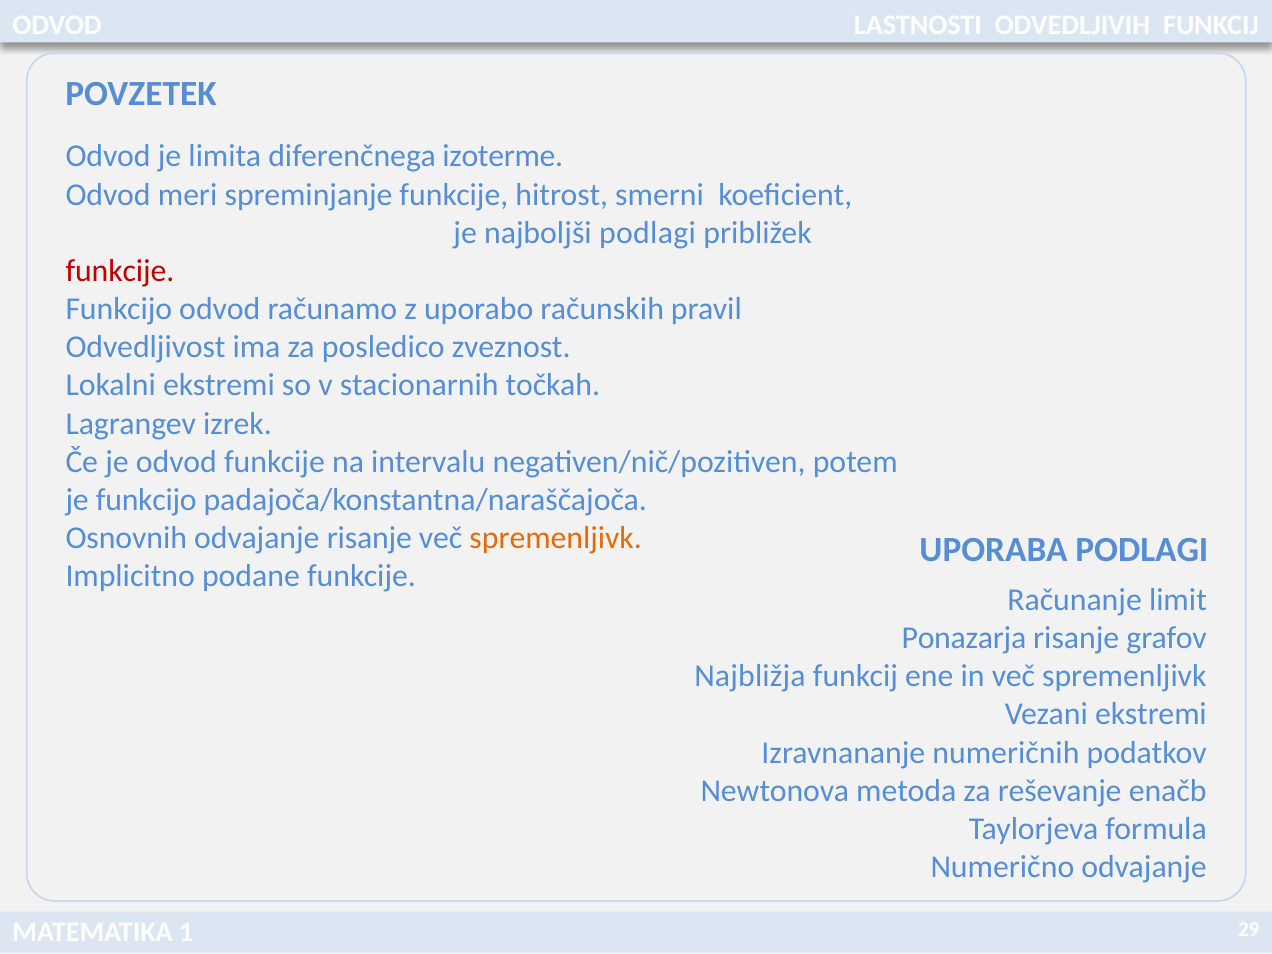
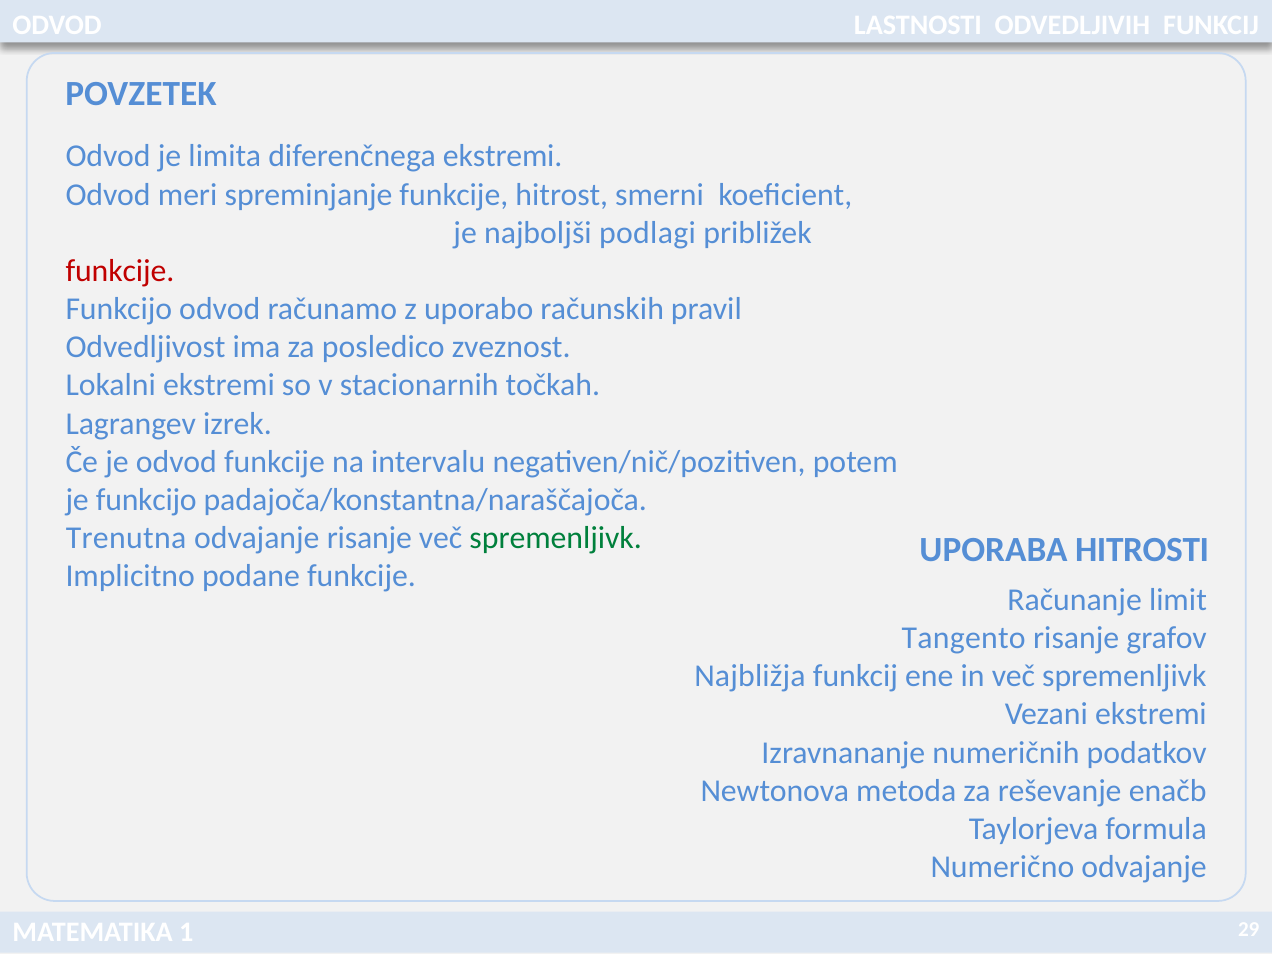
diferenčnega izoterme: izoterme -> ekstremi
Osnovnih: Osnovnih -> Trenutna
spremenljivk at (556, 538) colour: orange -> green
UPORABA PODLAGI: PODLAGI -> HITROSTI
Ponazarja: Ponazarja -> Tangento
